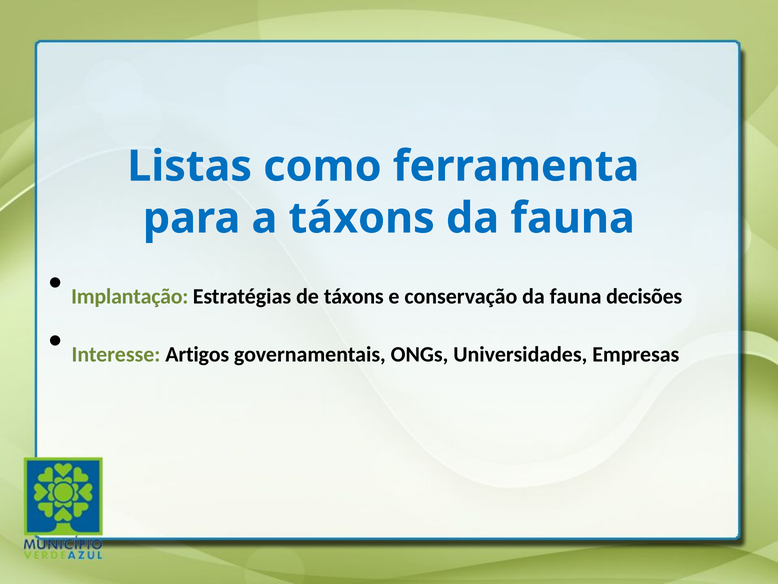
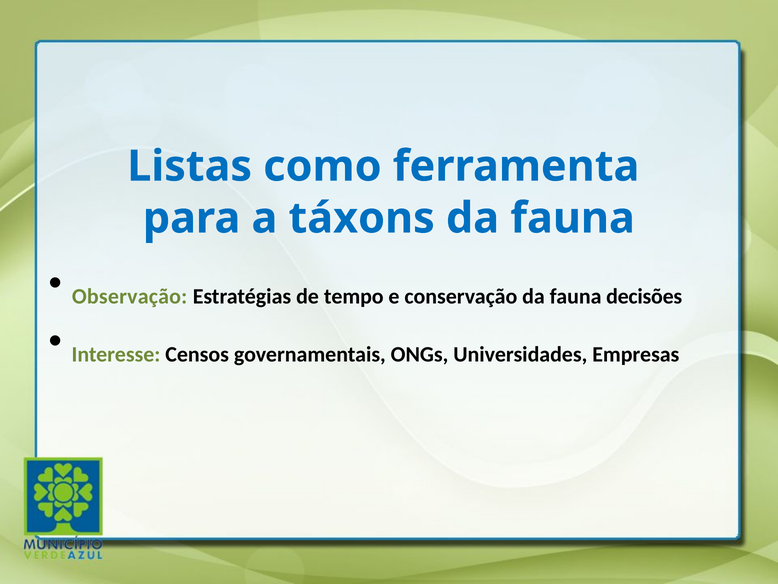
Implantação: Implantação -> Observação
de táxons: táxons -> tempo
Artigos: Artigos -> Censos
